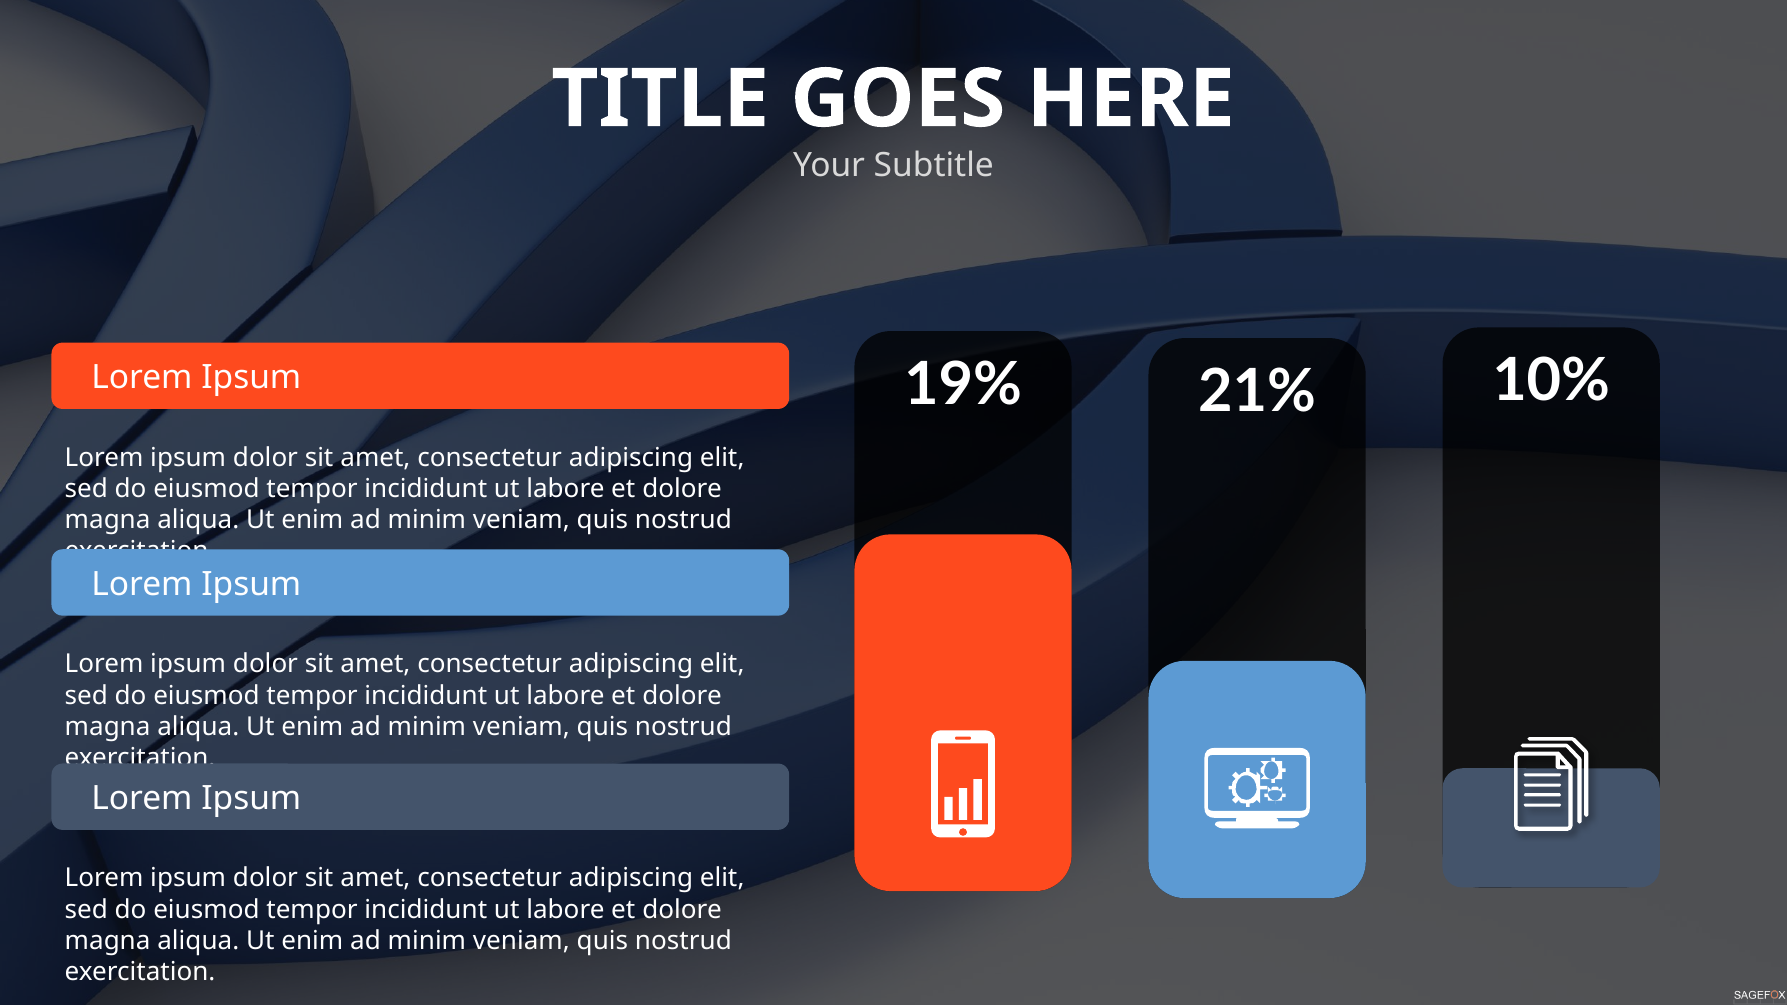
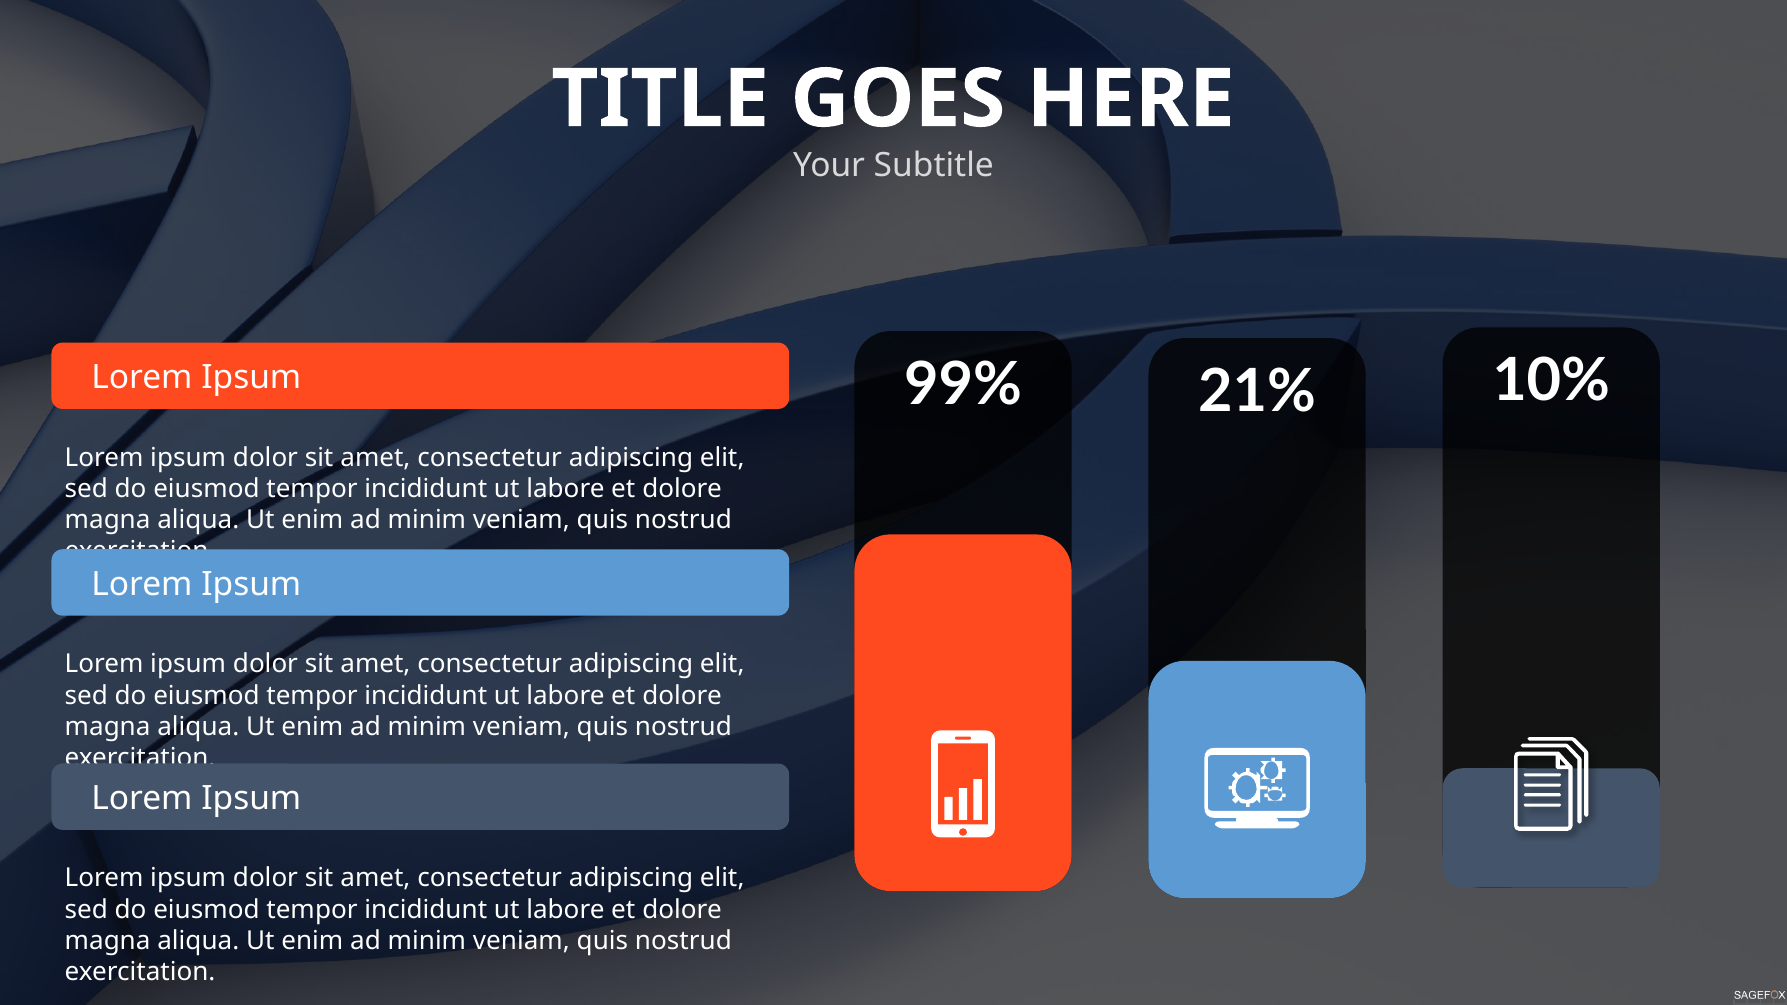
19%: 19% -> 99%
